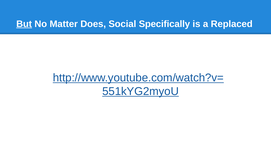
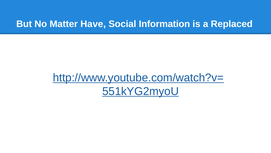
But underline: present -> none
Does: Does -> Have
Specifically: Specifically -> Information
